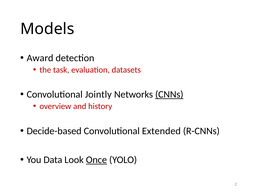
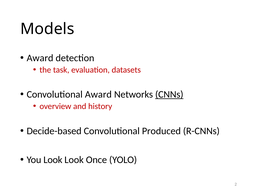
Convolutional Jointly: Jointly -> Award
Extended: Extended -> Produced
You Data: Data -> Look
Once underline: present -> none
